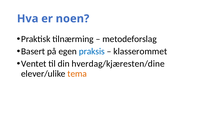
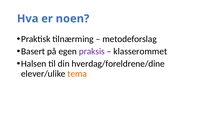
praksis colour: blue -> purple
Ventet: Ventet -> Halsen
hverdag/kjæresten/dine: hverdag/kjæresten/dine -> hverdag/foreldrene/dine
